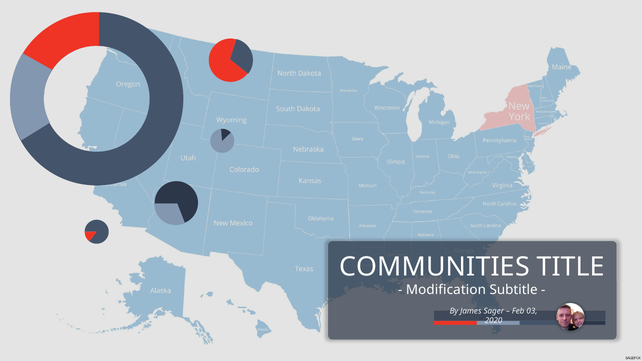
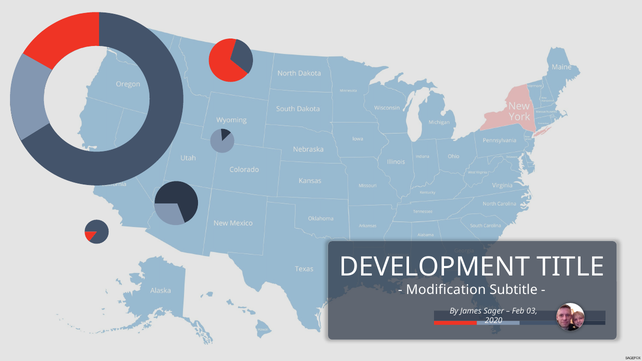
COMMUNITIES: COMMUNITIES -> DEVELOPMENT
